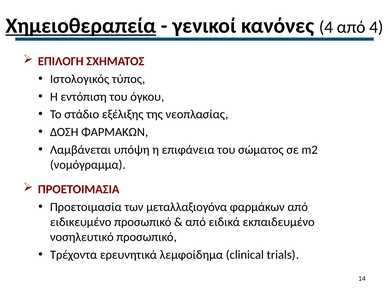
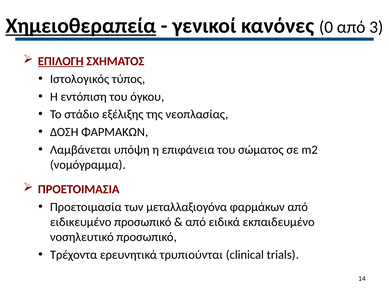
κανόνες 4: 4 -> 0
από 4: 4 -> 3
ΕΠΙΛΟΓΗ underline: none -> present
λεμφοίδημα: λεμφοίδημα -> τρυπιούνται
